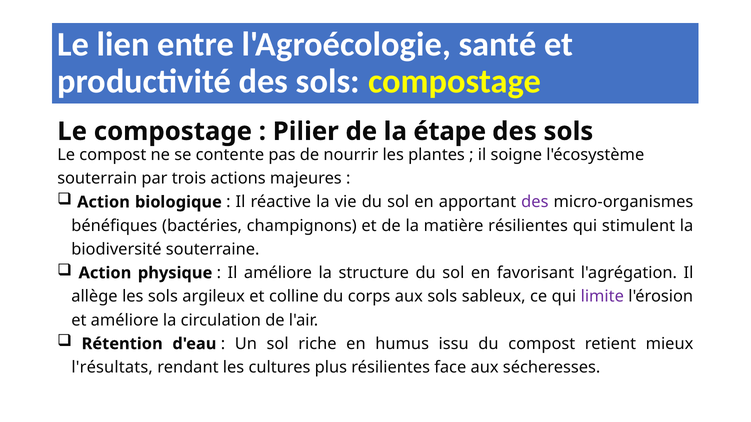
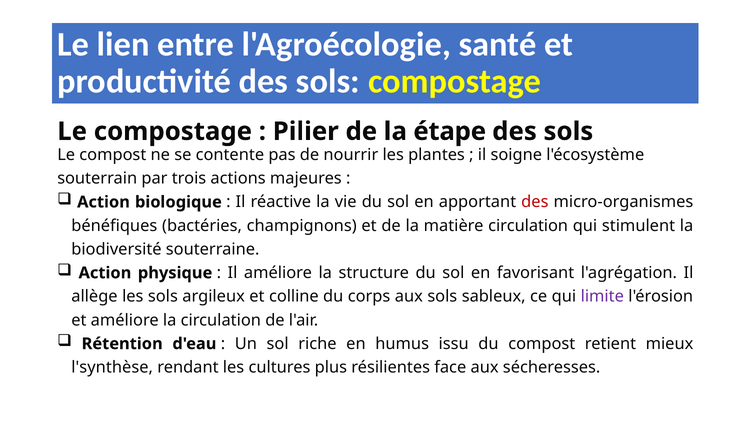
des at (535, 202) colour: purple -> red
matière résilientes: résilientes -> circulation
l'résultats: l'résultats -> l'synthèse
